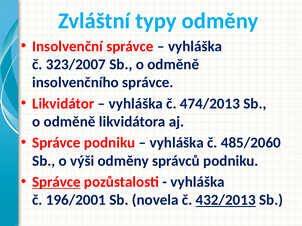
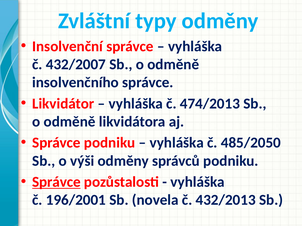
323/2007: 323/2007 -> 432/2007
485/2060: 485/2060 -> 485/2050
432/2013 underline: present -> none
